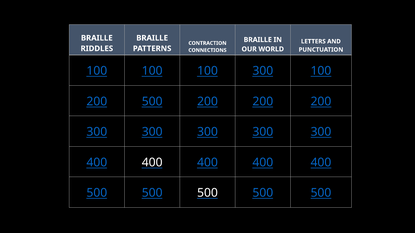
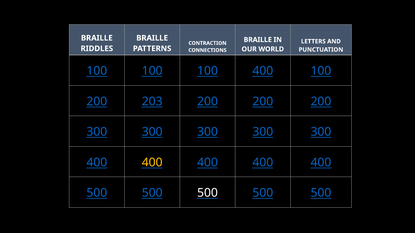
100 300: 300 -> 400
200 500: 500 -> 203
400 at (152, 163) colour: white -> yellow
